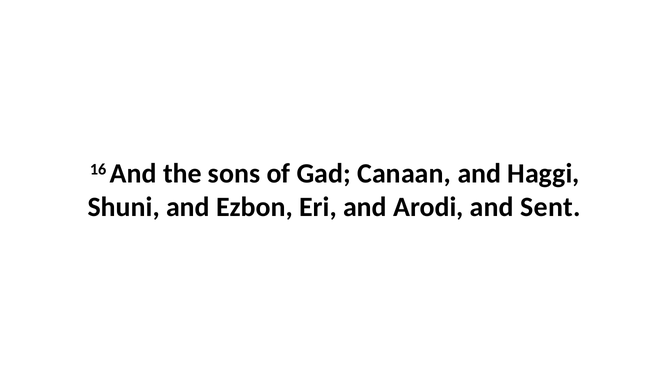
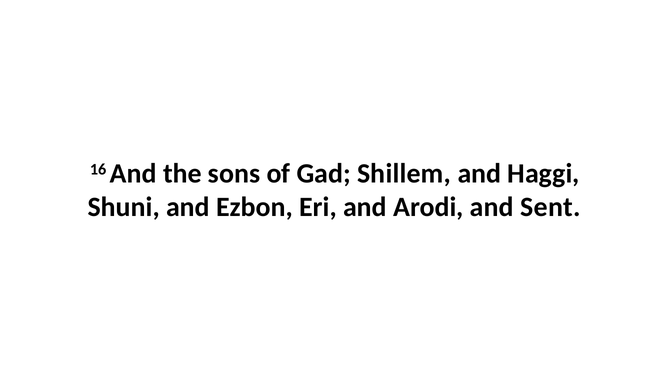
Canaan: Canaan -> Shillem
